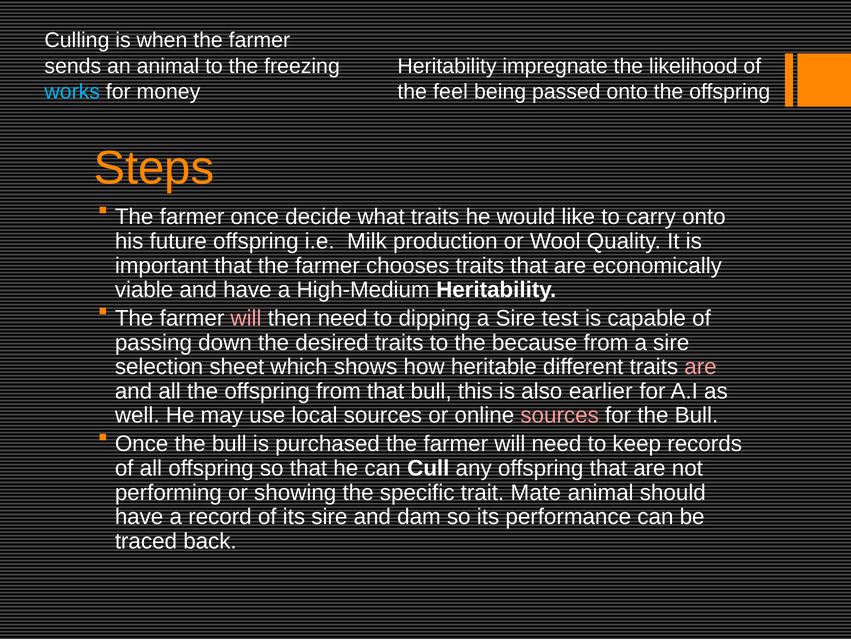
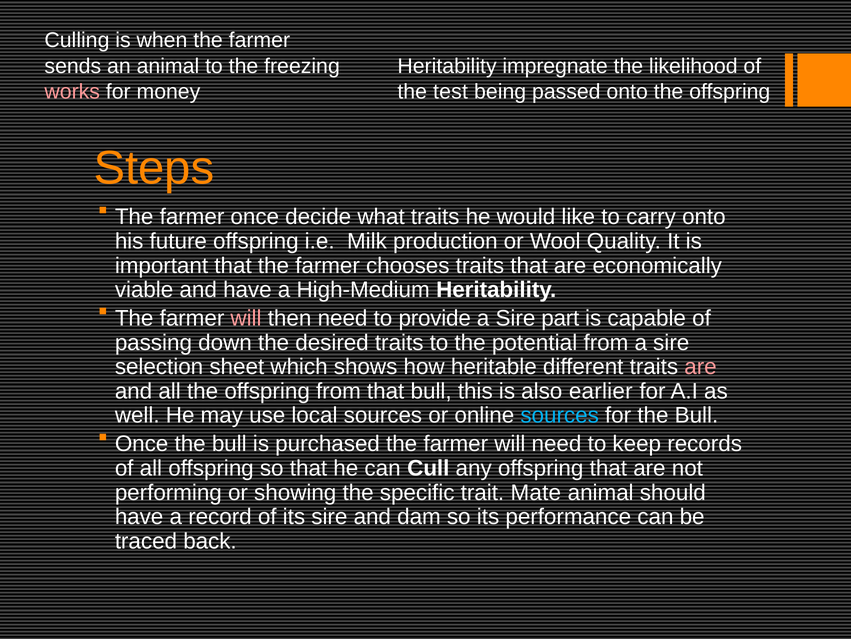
works colour: light blue -> pink
feel: feel -> test
dipping: dipping -> provide
test: test -> part
because: because -> potential
sources at (560, 415) colour: pink -> light blue
